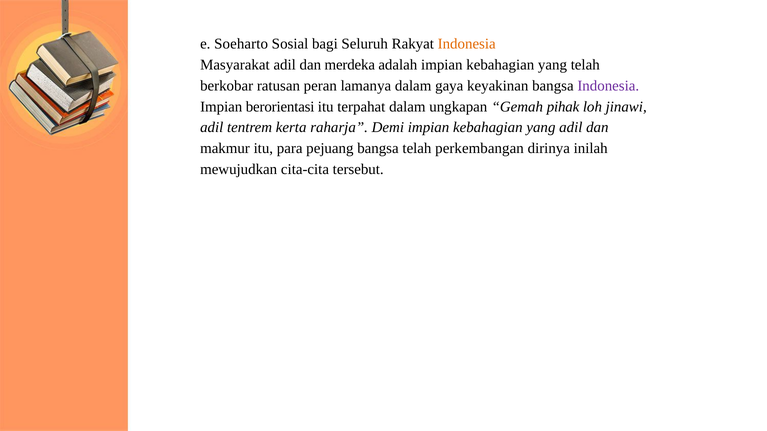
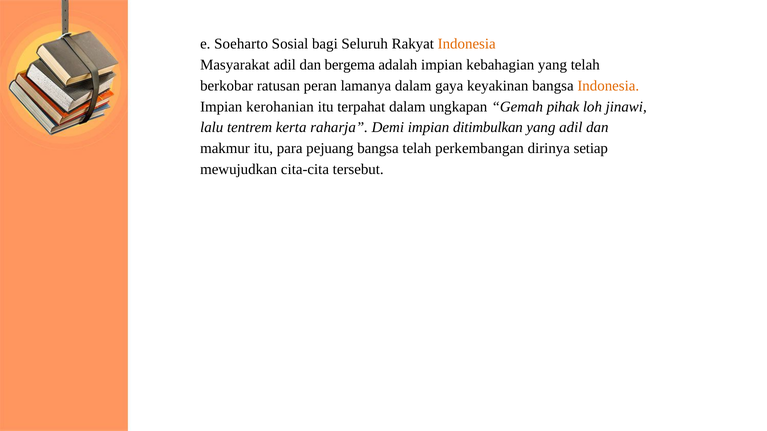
merdeka: merdeka -> bergema
Indonesia at (608, 86) colour: purple -> orange
berorientasi: berorientasi -> kerohanian
adil at (212, 128): adil -> lalu
Demi impian kebahagian: kebahagian -> ditimbulkan
inilah: inilah -> setiap
